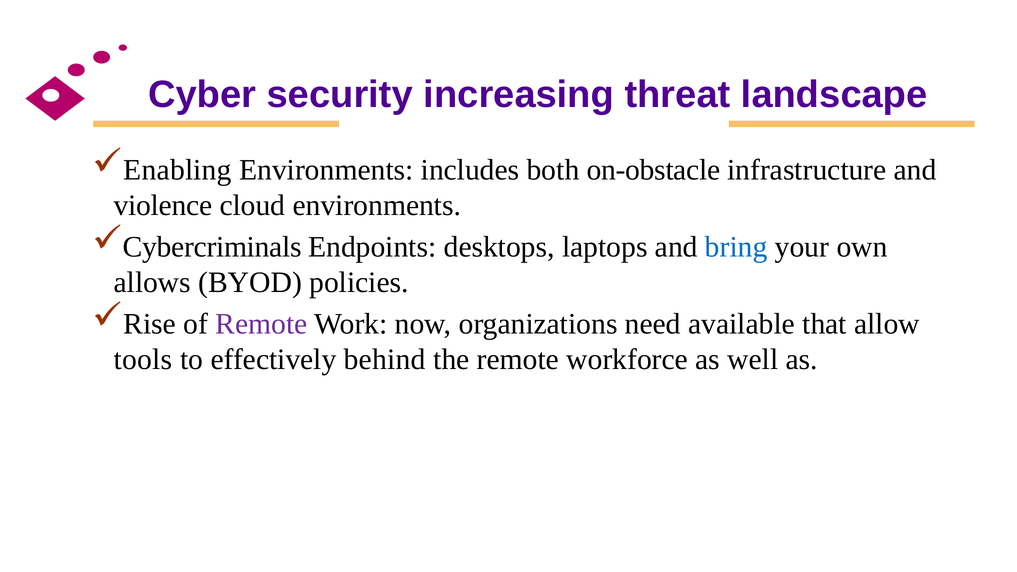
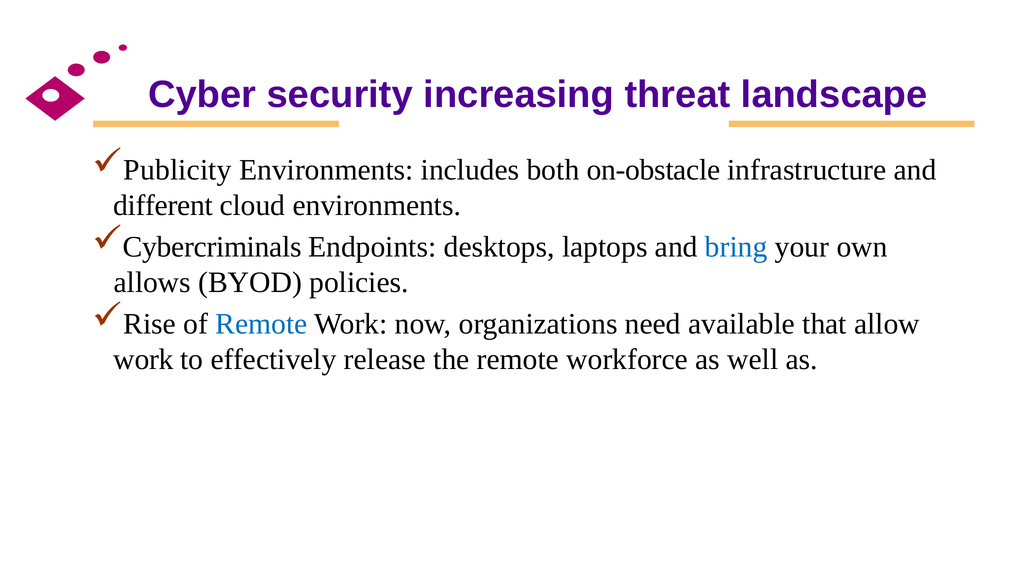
Enabling: Enabling -> Publicity
violence: violence -> different
Remote at (261, 324) colour: purple -> blue
tools at (143, 360): tools -> work
behind: behind -> release
